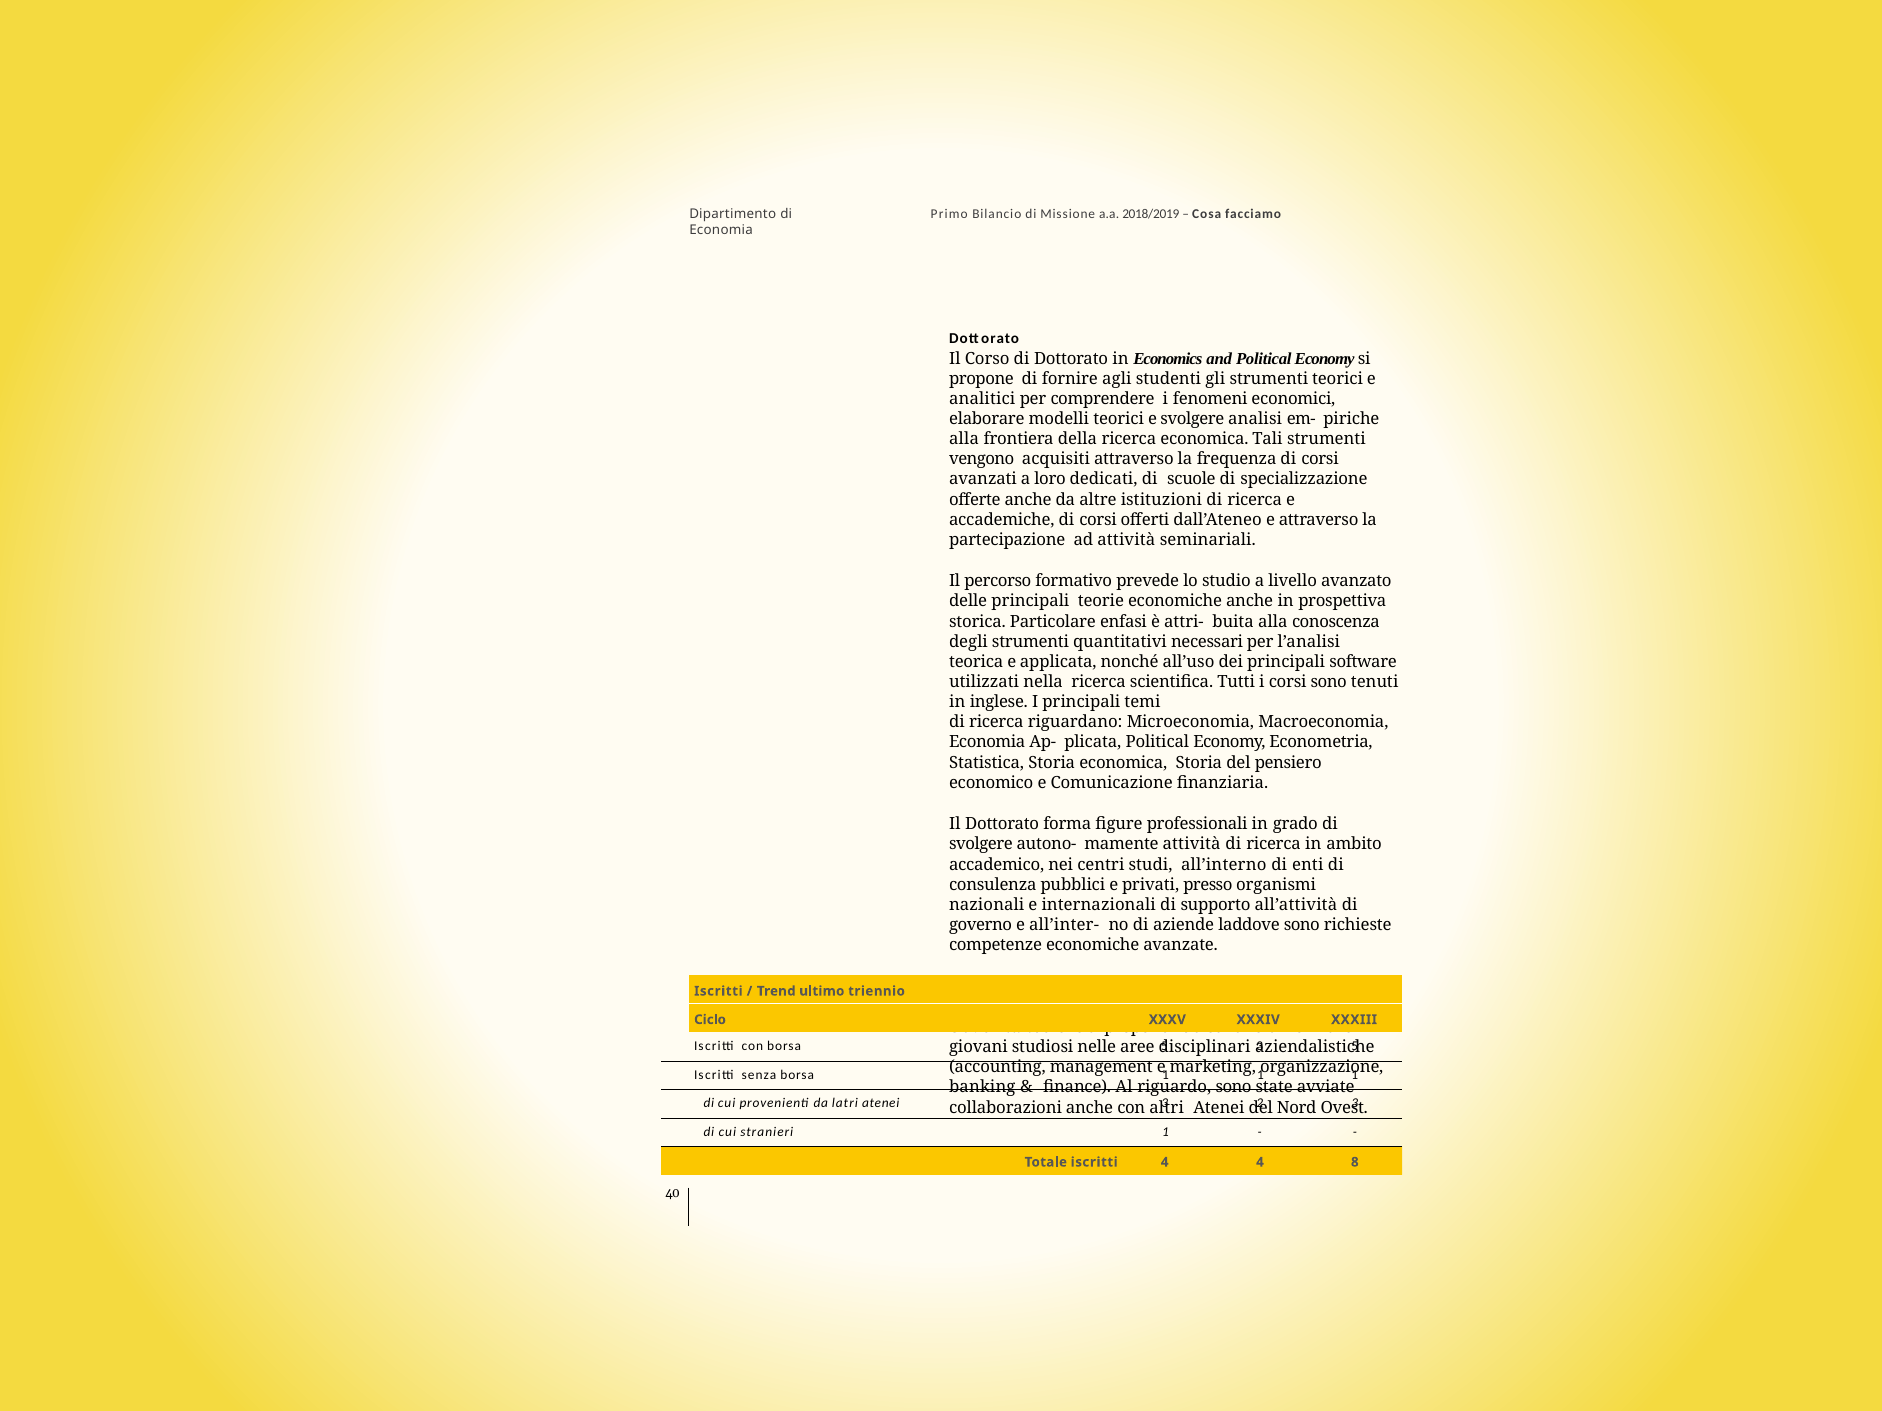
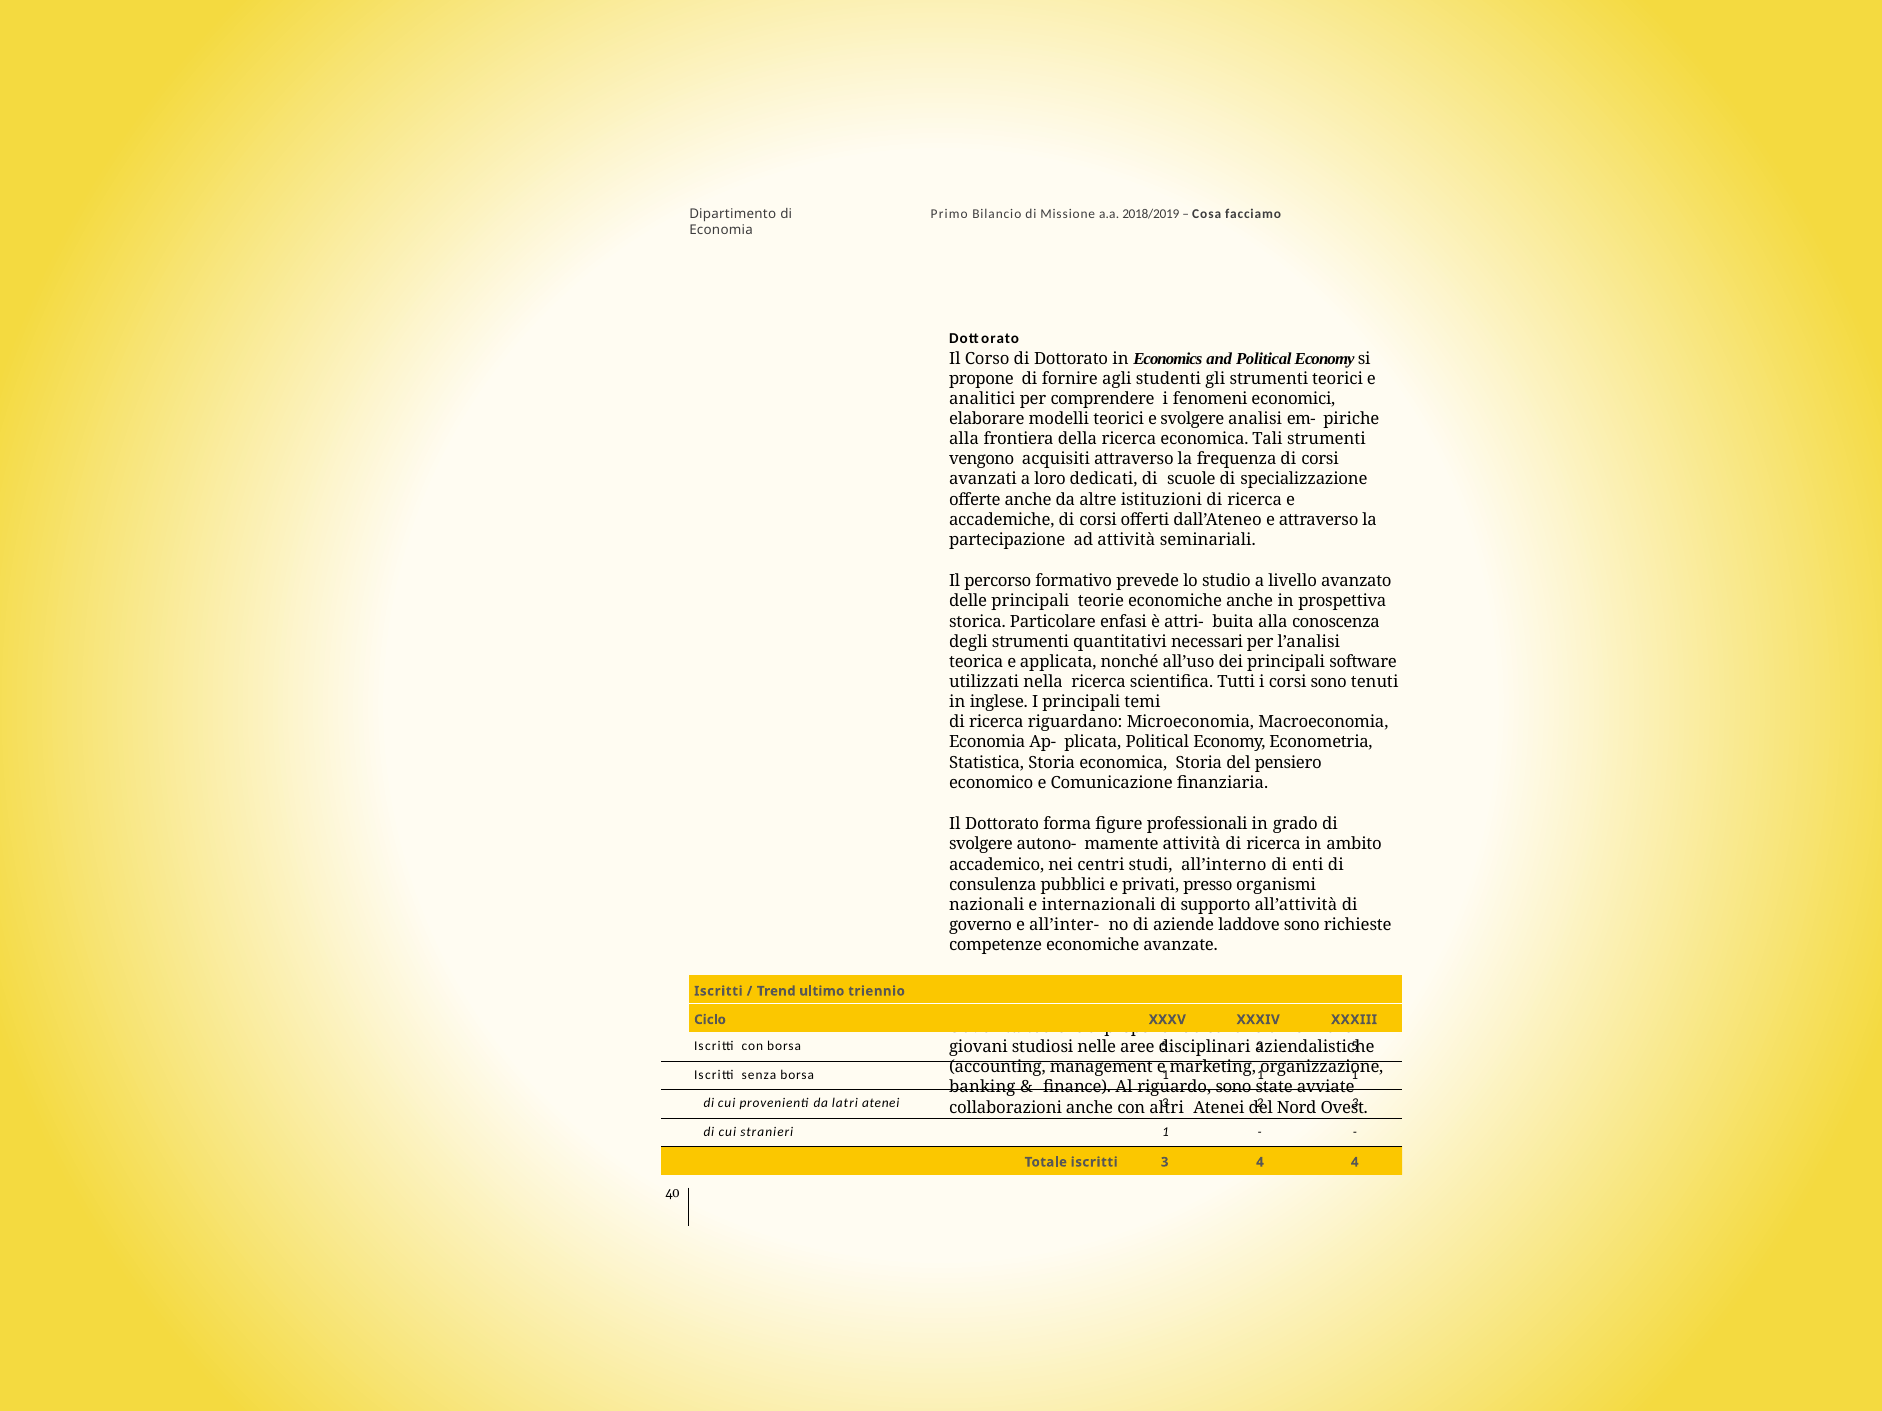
iscritti 4: 4 -> 3
4 8: 8 -> 4
